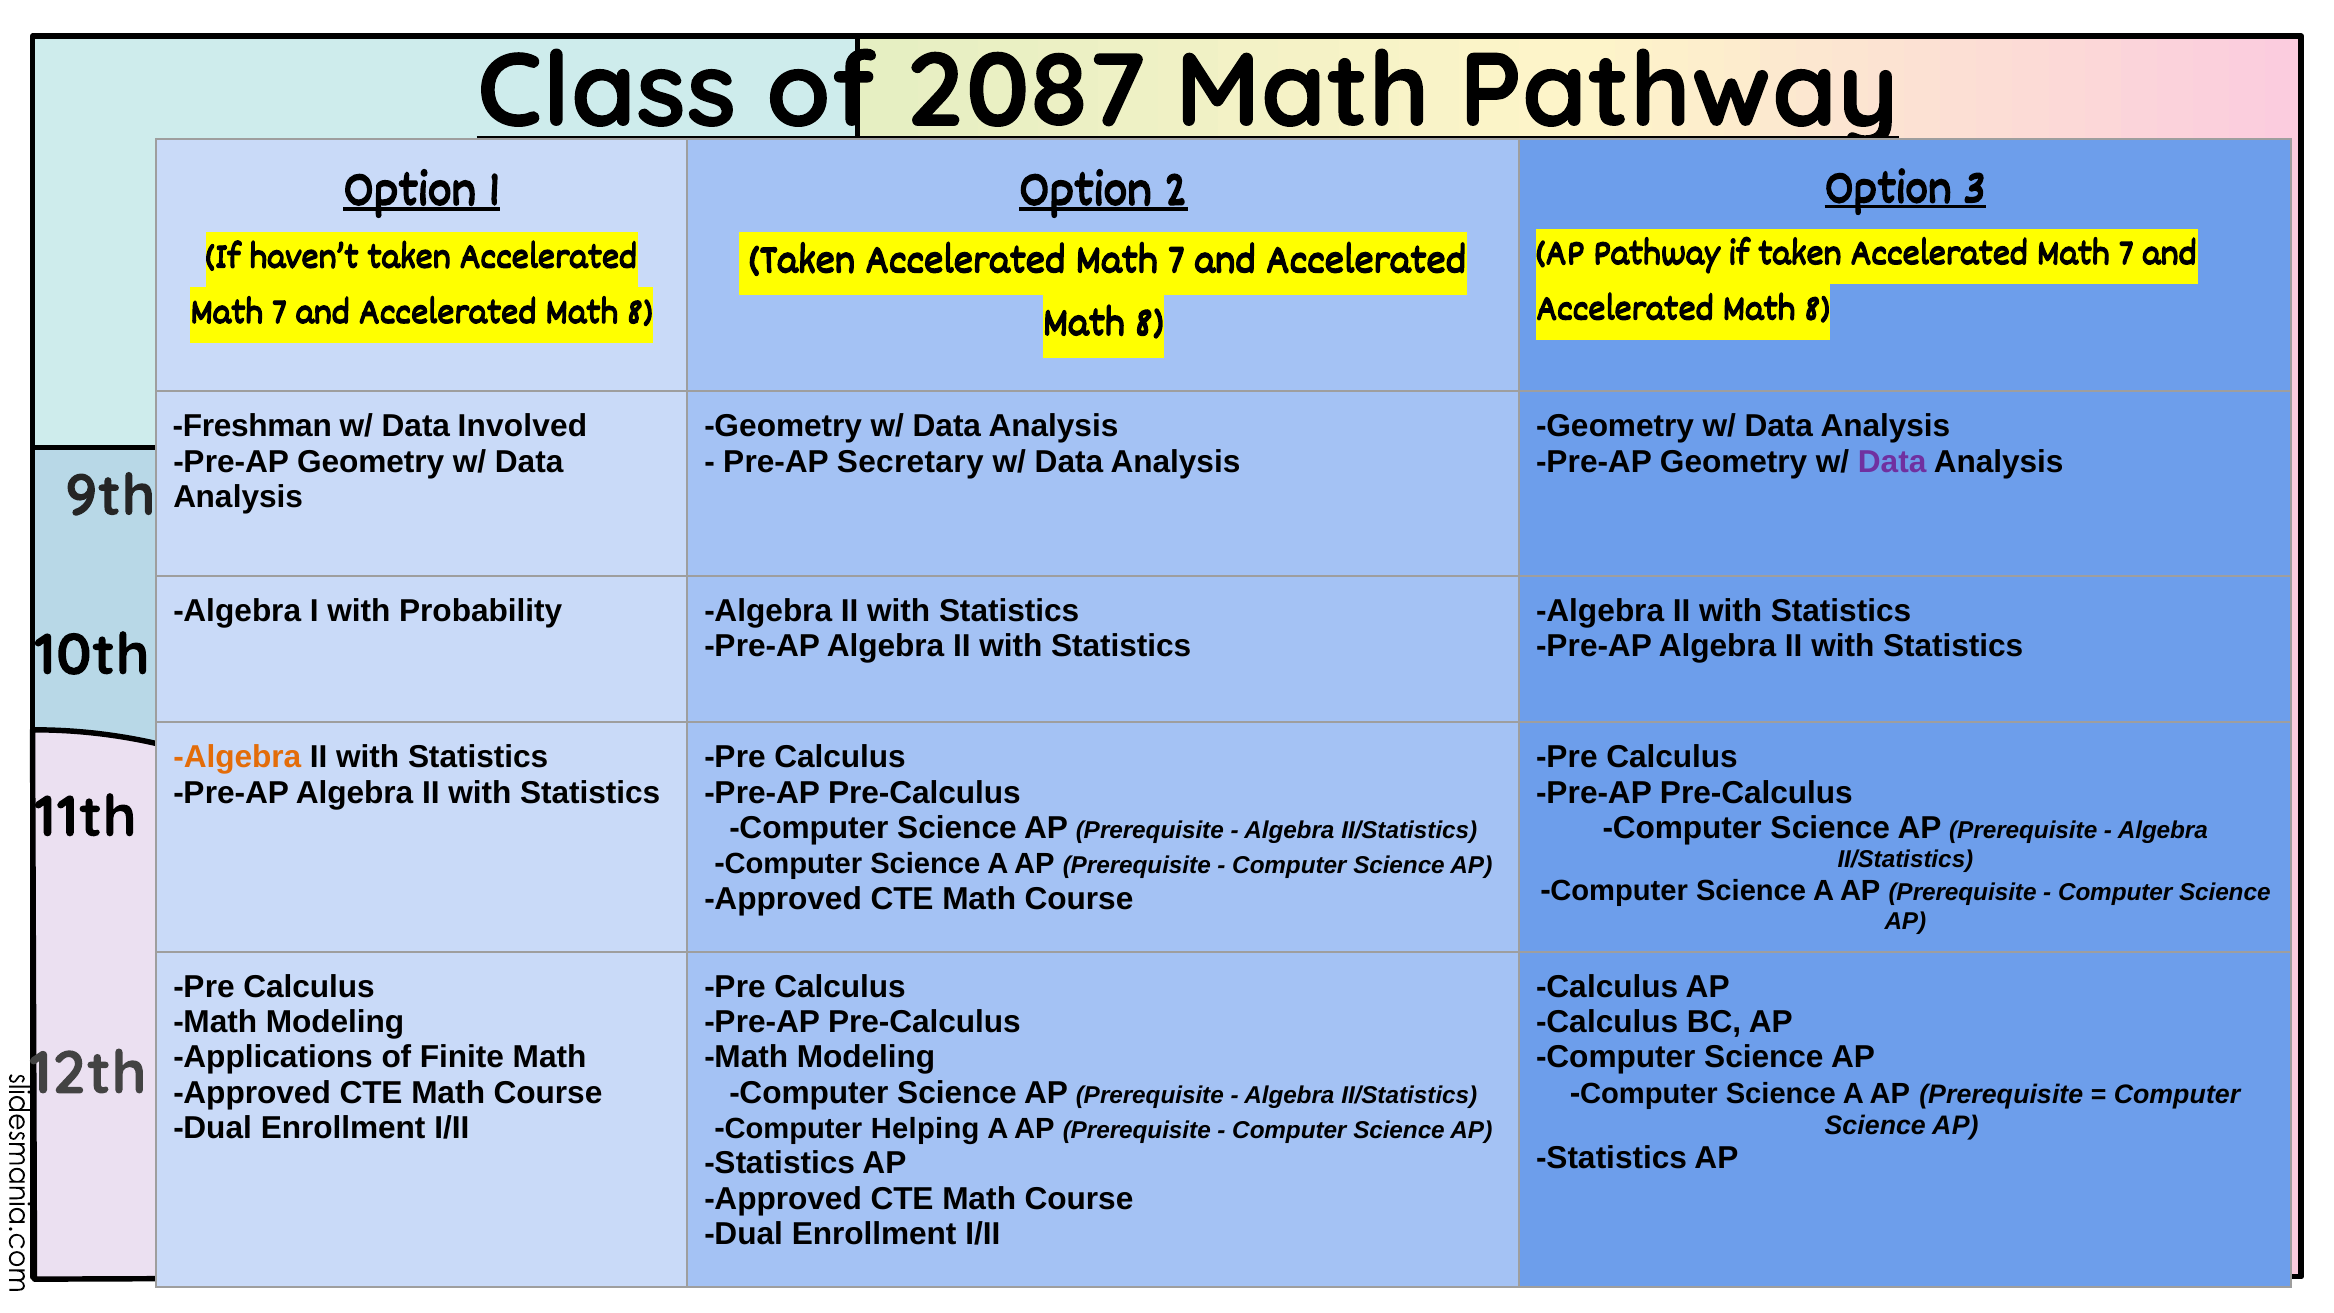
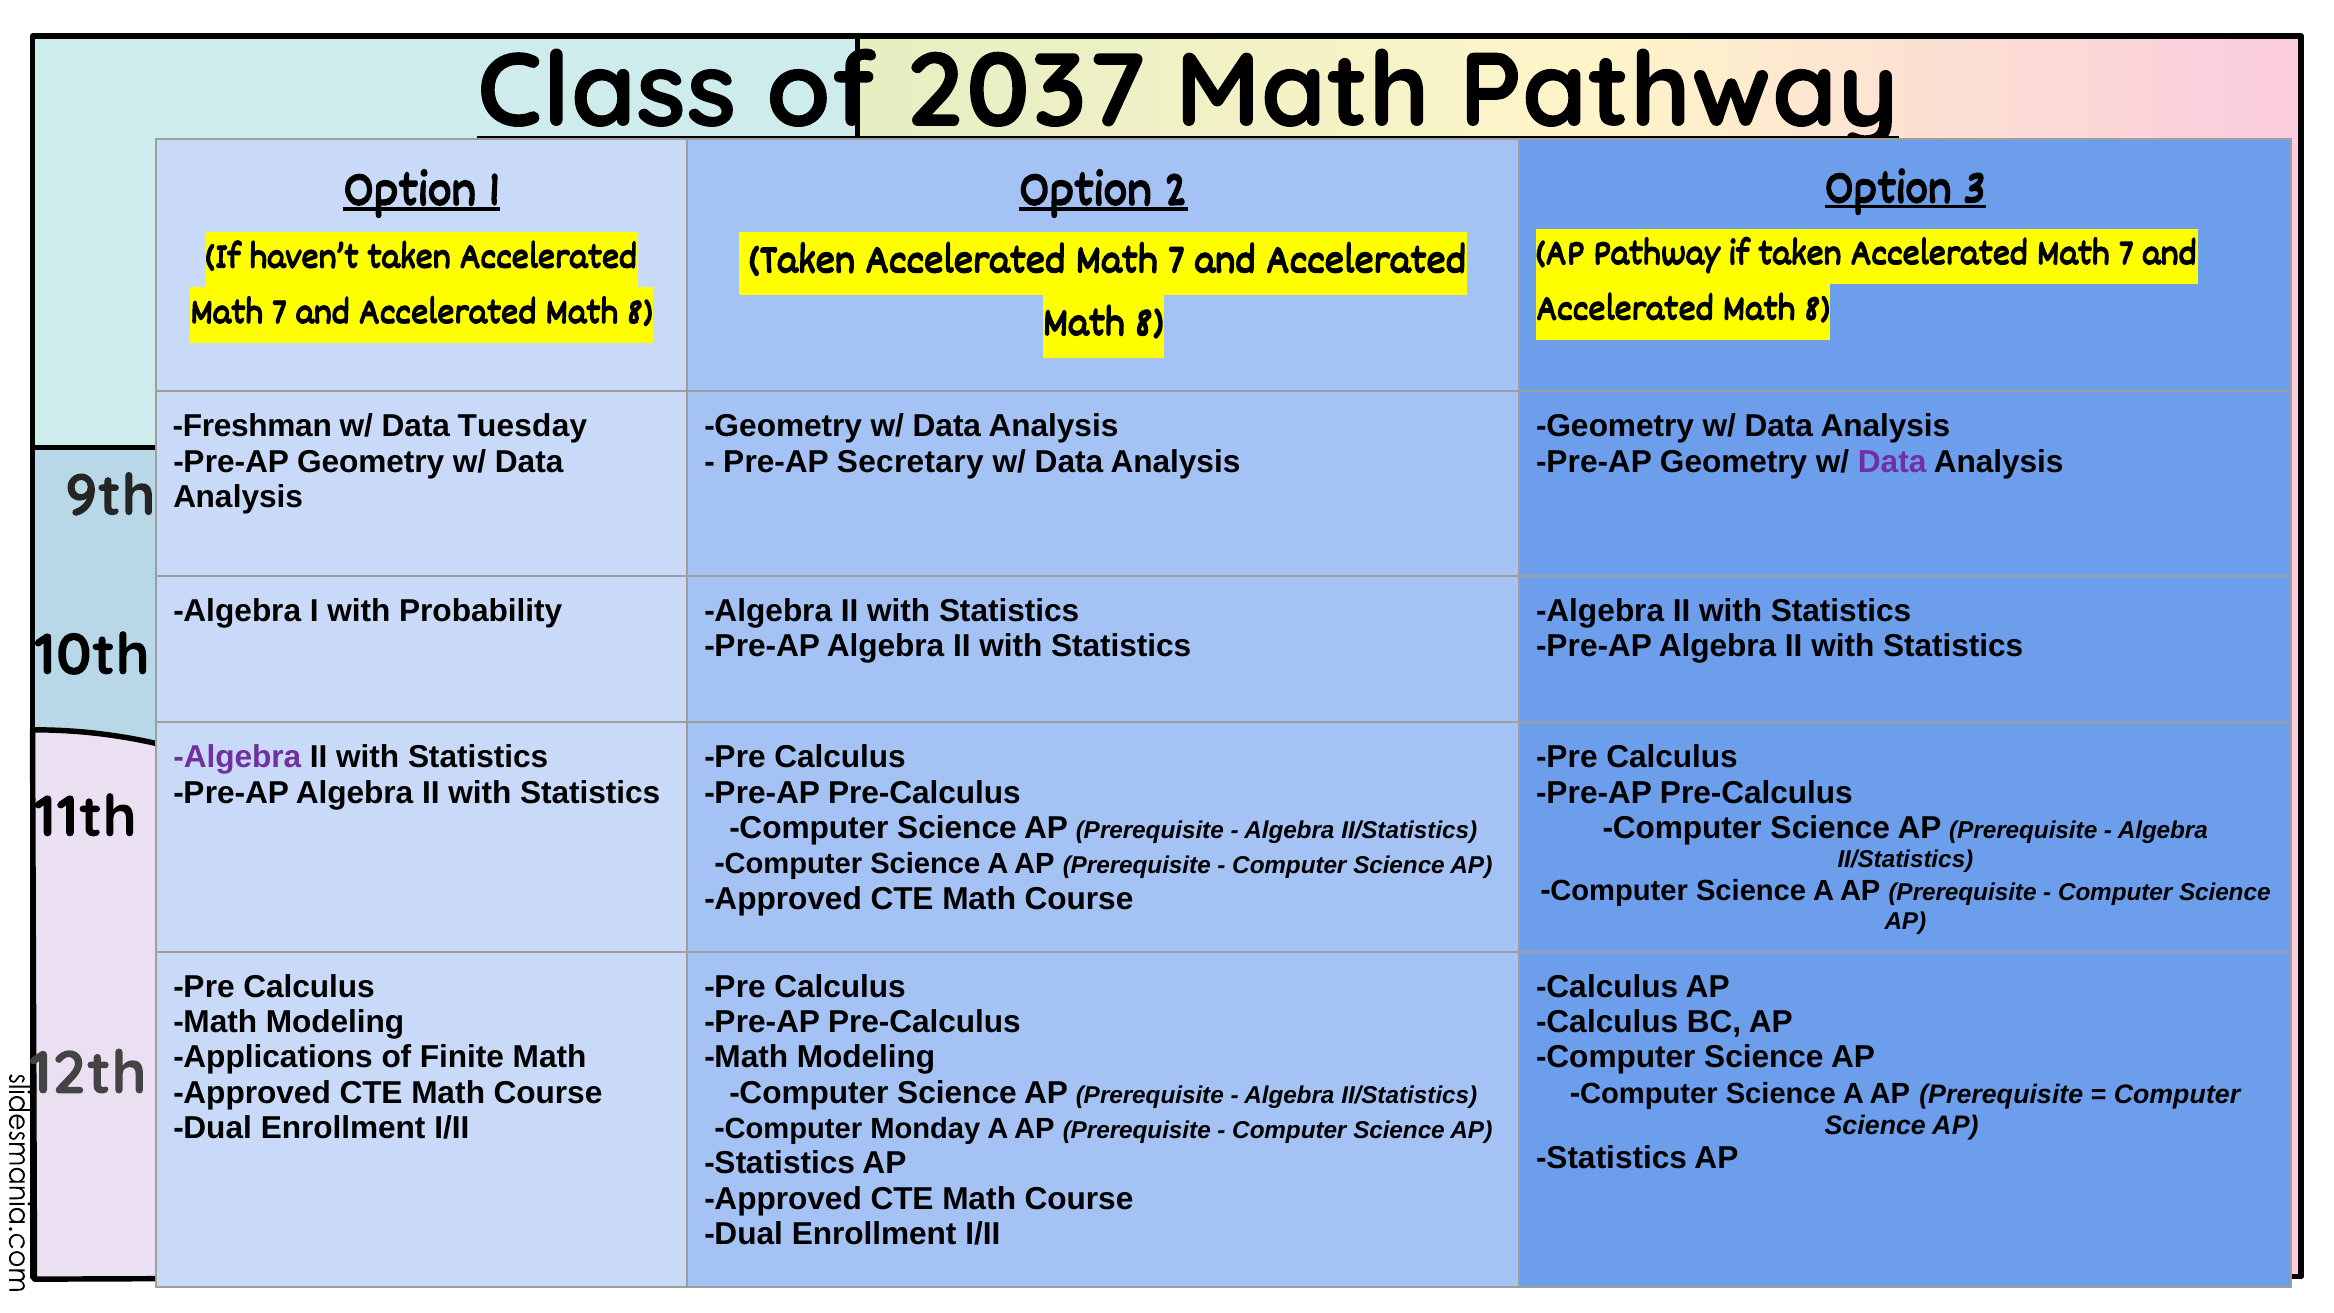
2087: 2087 -> 2037
Involved: Involved -> Tuesday
Algebra at (237, 757) colour: orange -> purple
Helping: Helping -> Monday
